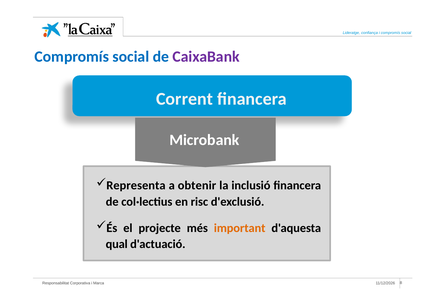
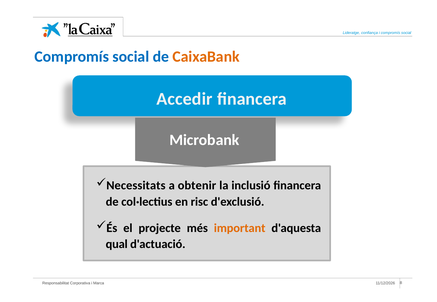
CaixaBank colour: purple -> orange
Corrent: Corrent -> Accedir
Representa: Representa -> Necessitats
